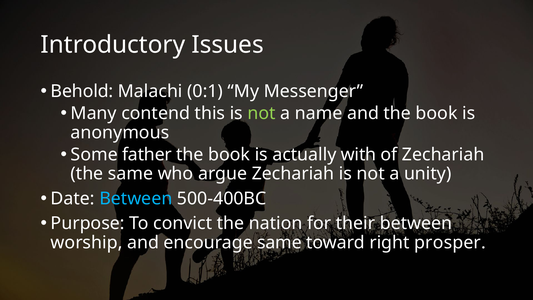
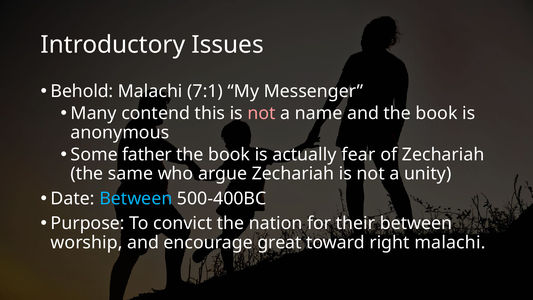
0:1: 0:1 -> 7:1
not at (262, 113) colour: light green -> pink
with: with -> fear
encourage same: same -> great
right prosper: prosper -> malachi
